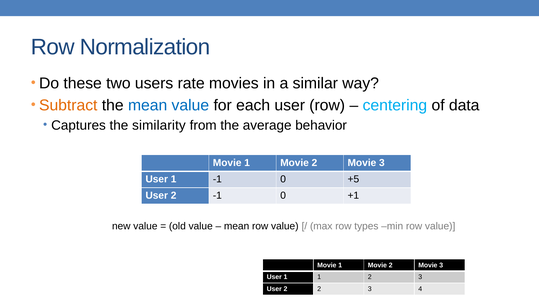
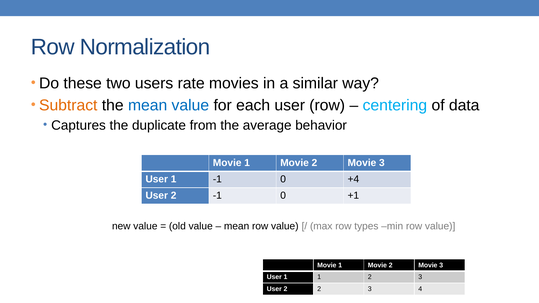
similarity: similarity -> duplicate
+5: +5 -> +4
